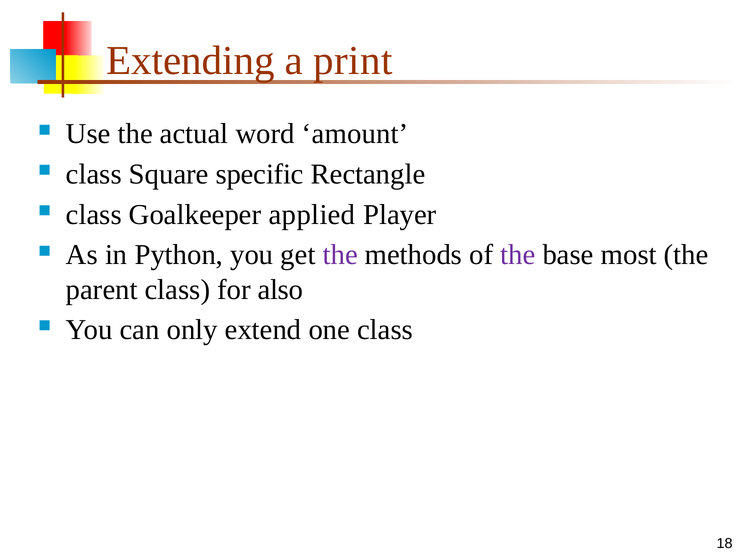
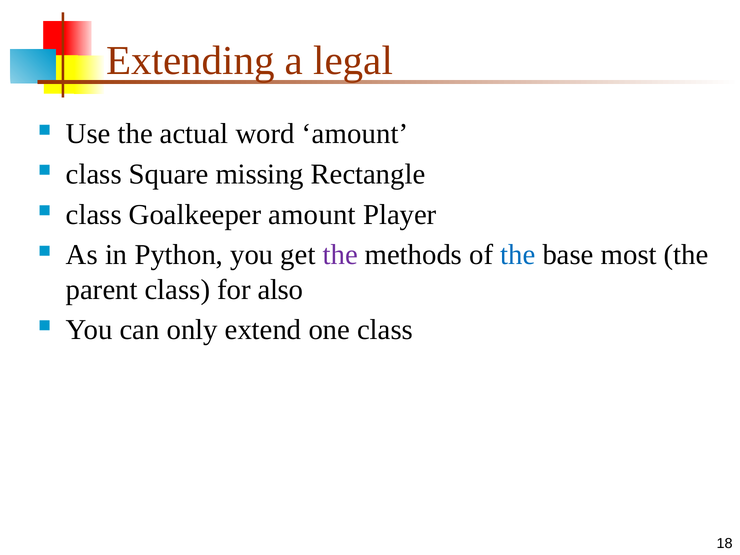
print: print -> legal
specific: specific -> missing
Goalkeeper applied: applied -> amount
the at (518, 255) colour: purple -> blue
